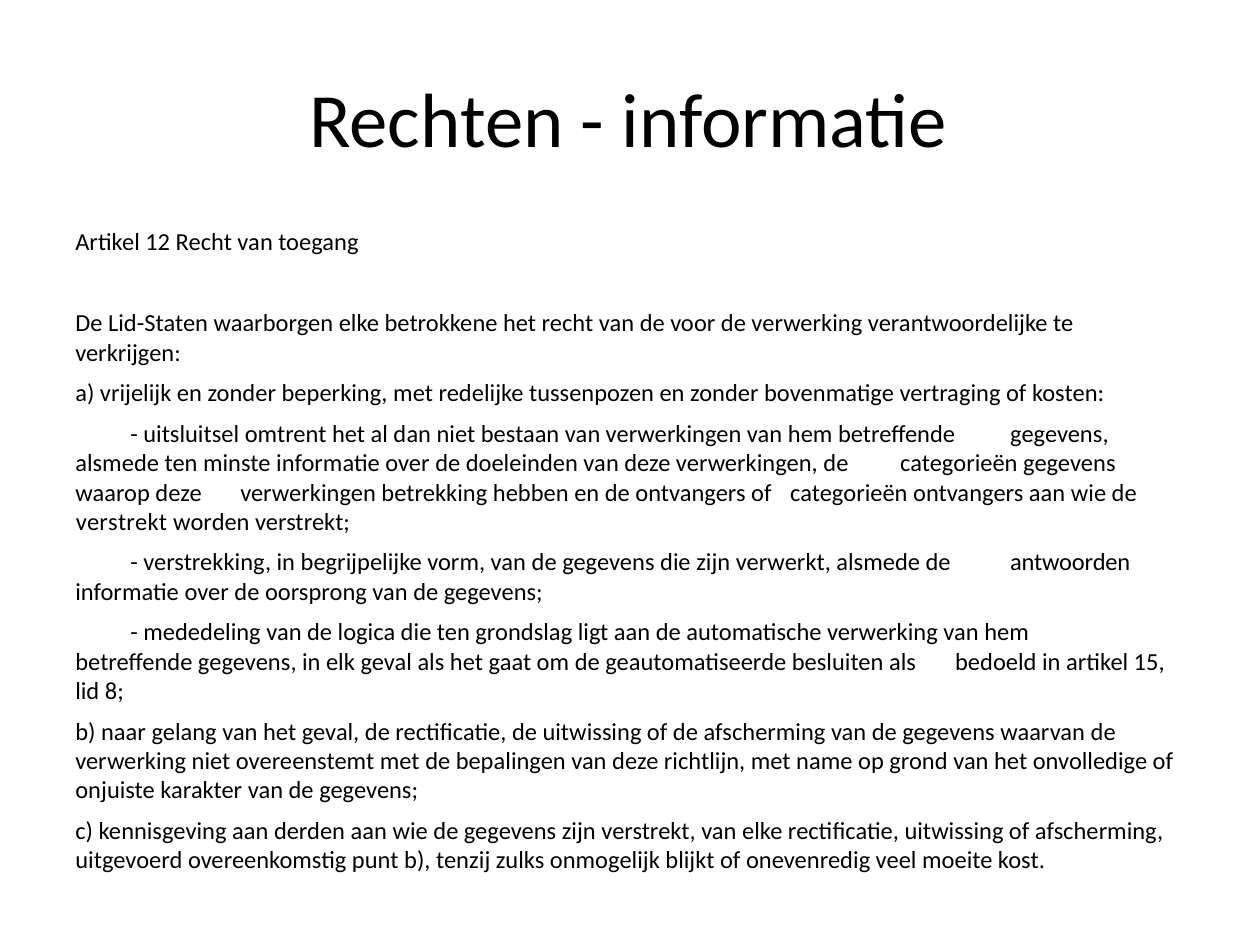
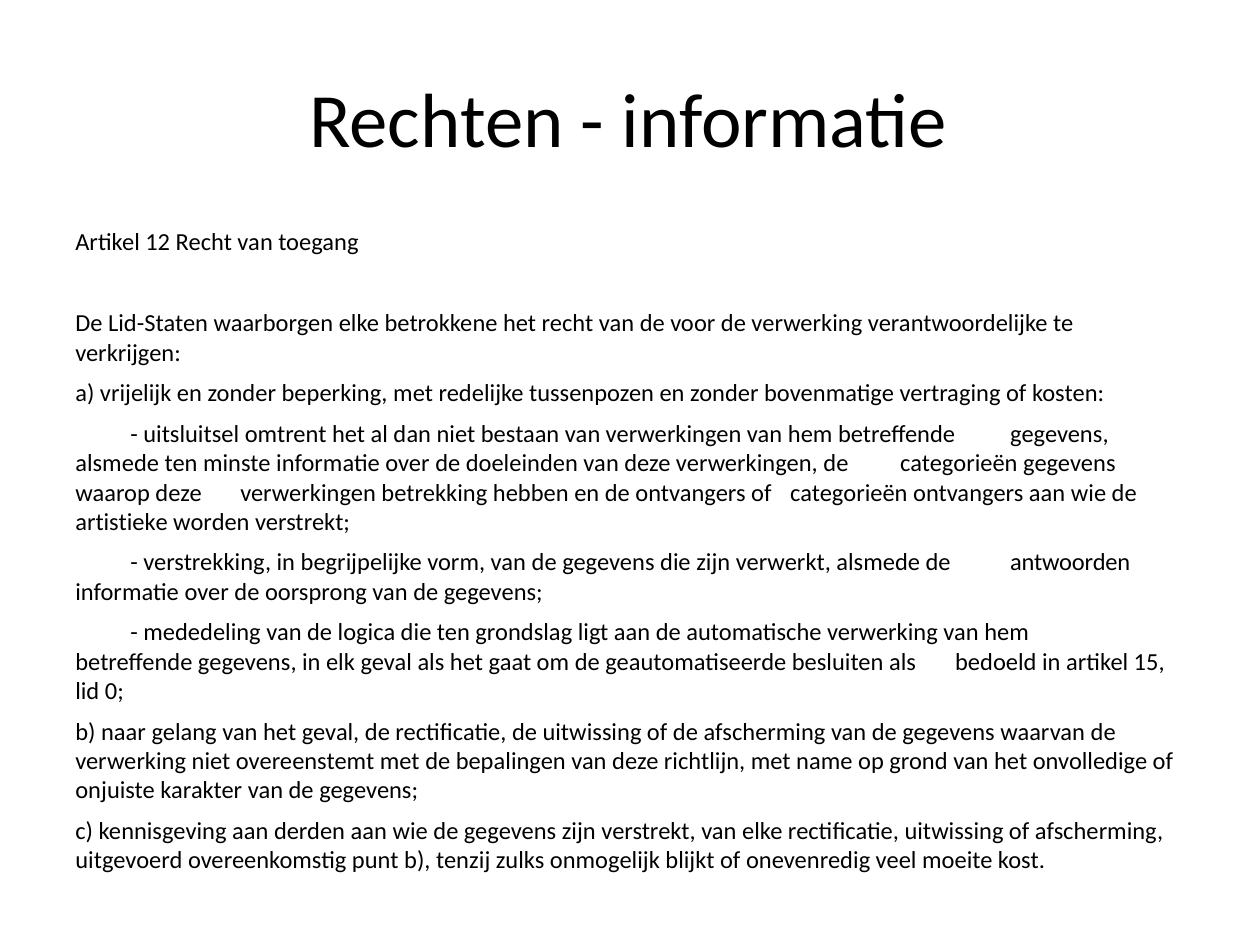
verstrekt at (121, 522): verstrekt -> artistieke
8: 8 -> 0
